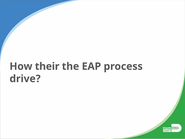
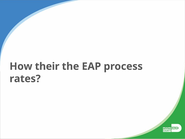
drive: drive -> rates
